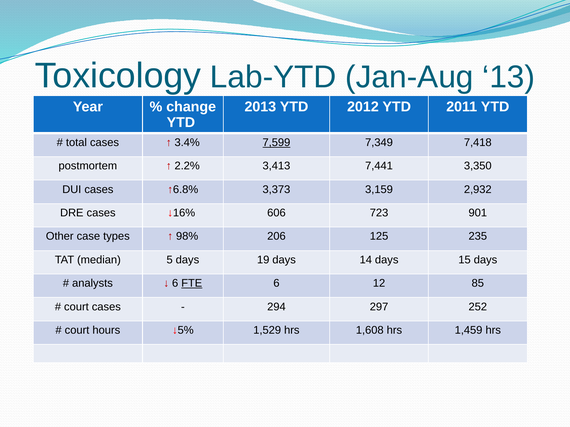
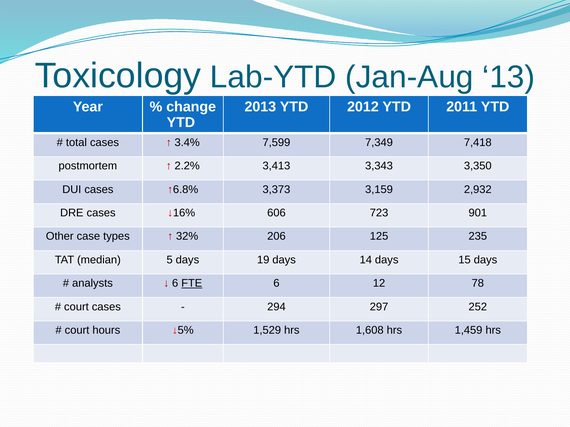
7,599 underline: present -> none
7,441: 7,441 -> 3,343
98%: 98% -> 32%
85: 85 -> 78
